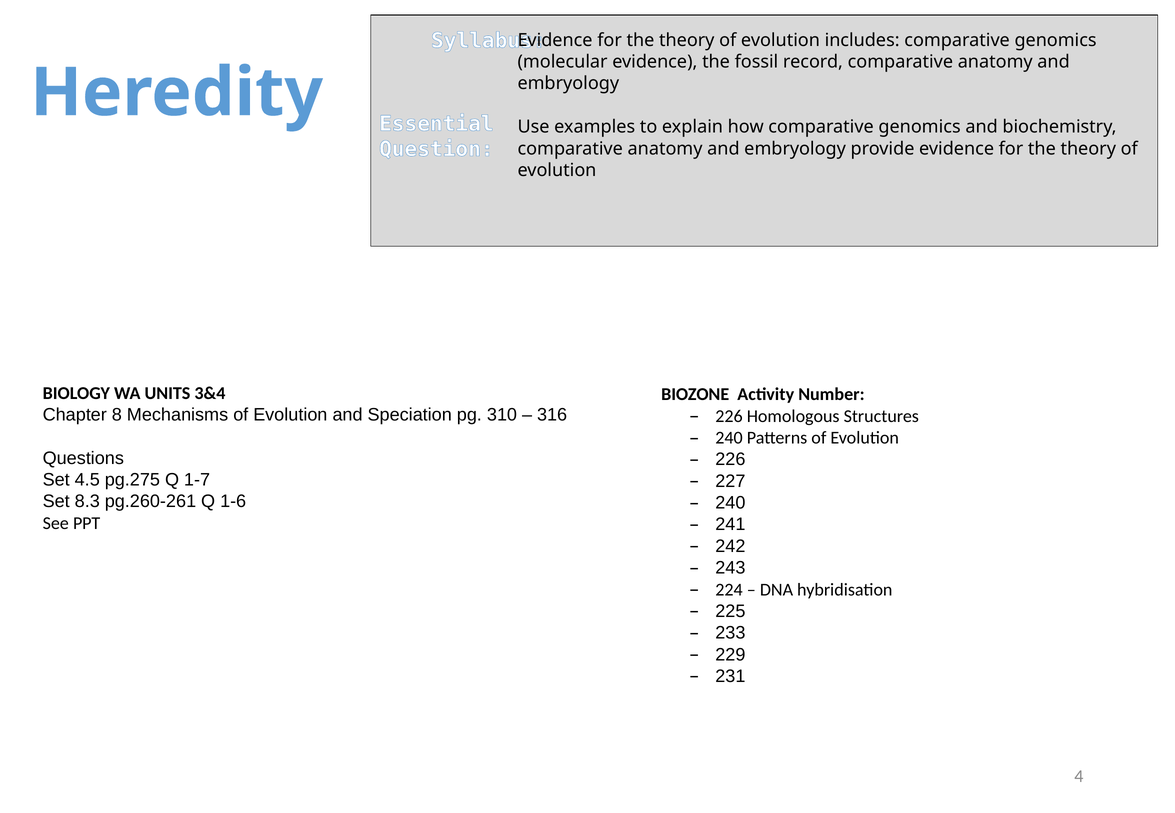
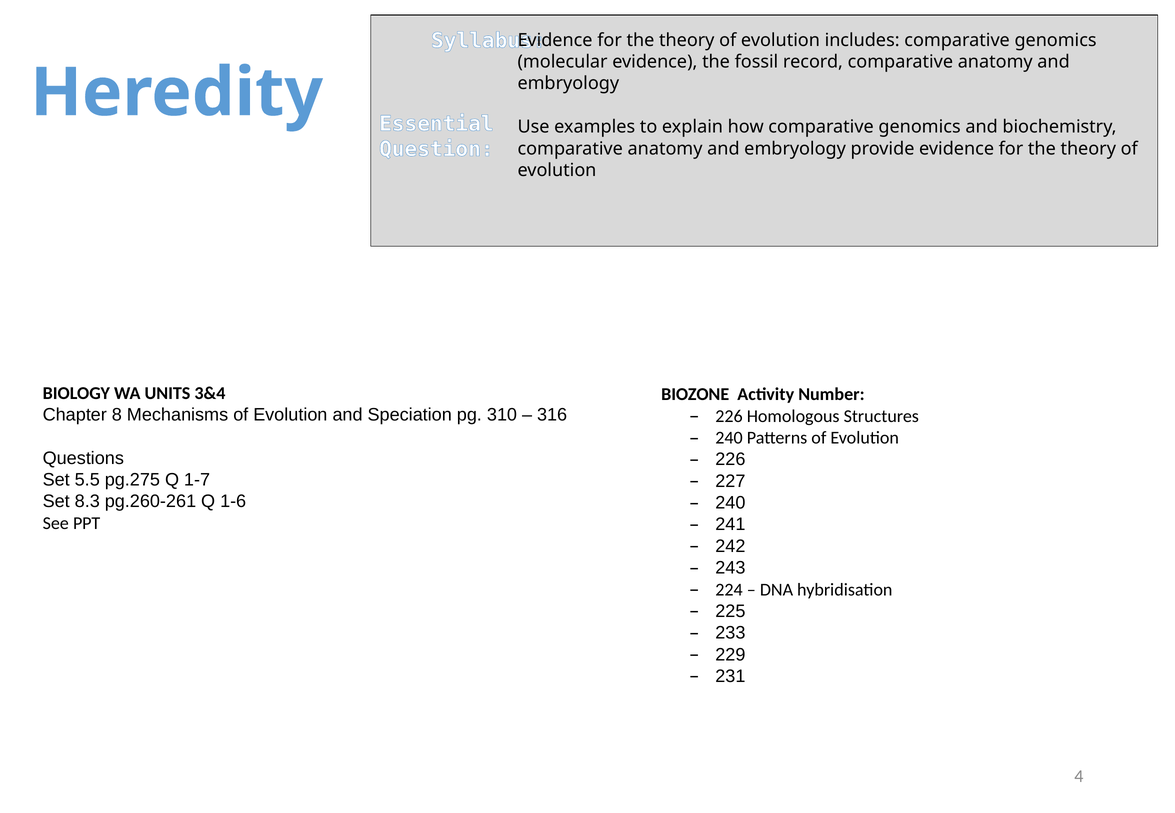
4.5: 4.5 -> 5.5
